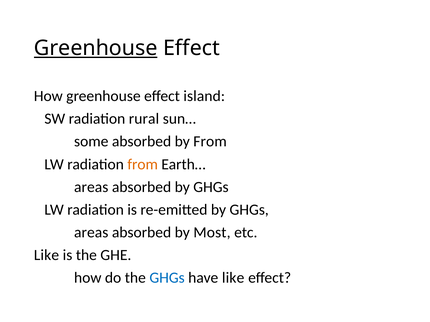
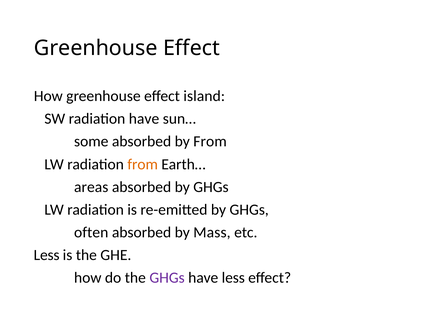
Greenhouse at (96, 48) underline: present -> none
radiation rural: rural -> have
areas at (91, 233): areas -> often
Most: Most -> Mass
Like at (46, 255): Like -> Less
GHGs at (167, 278) colour: blue -> purple
have like: like -> less
